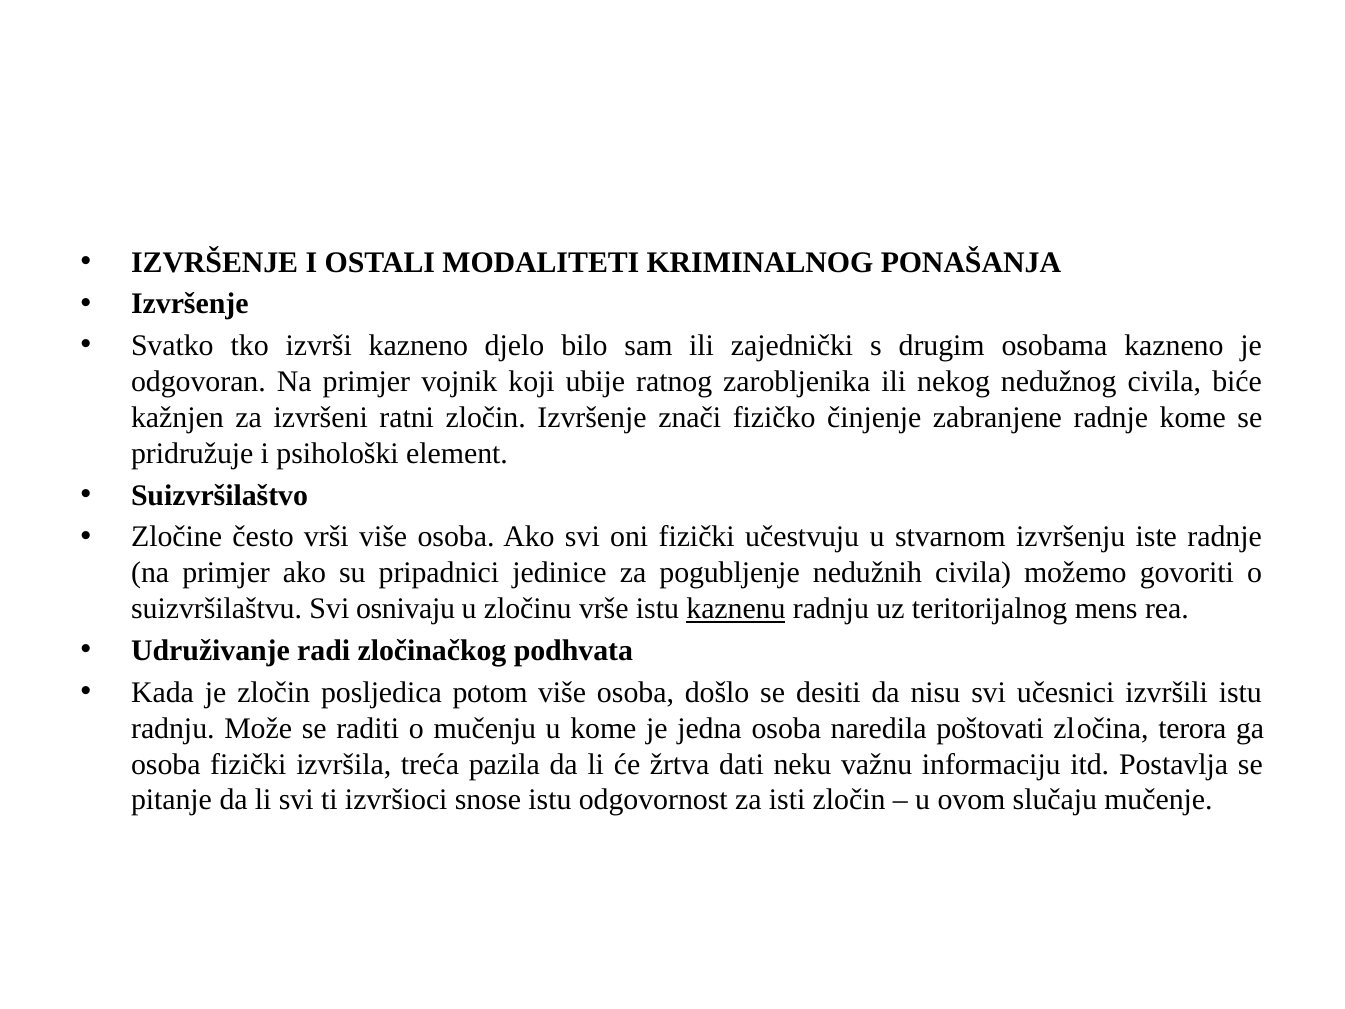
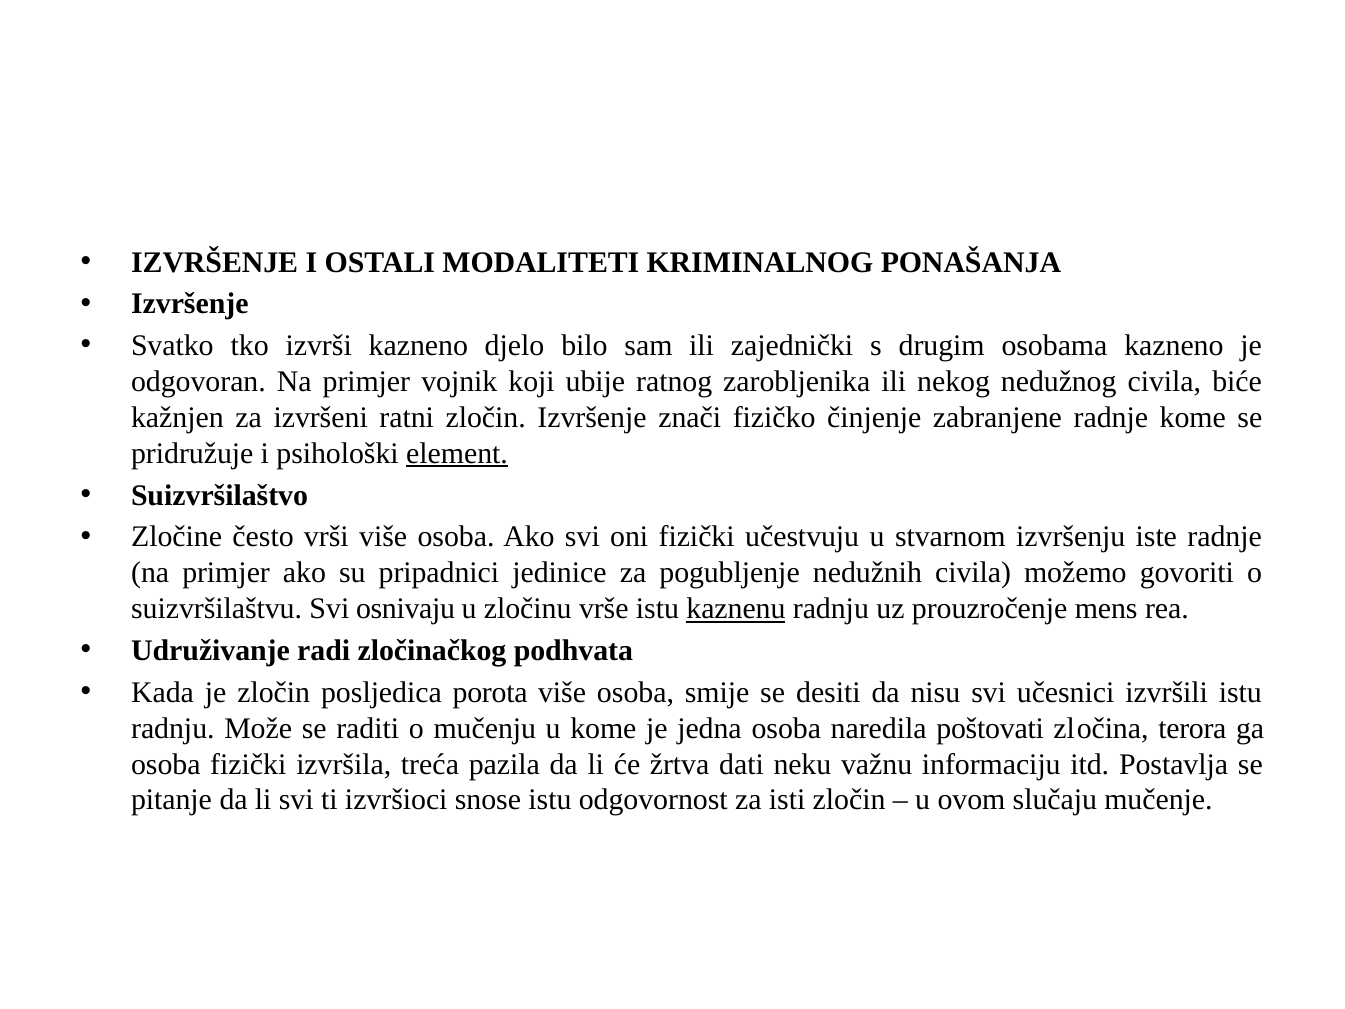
element underline: none -> present
teritorijalnog: teritorijalnog -> prouzročenje
potom: potom -> porota
došlo: došlo -> smije
